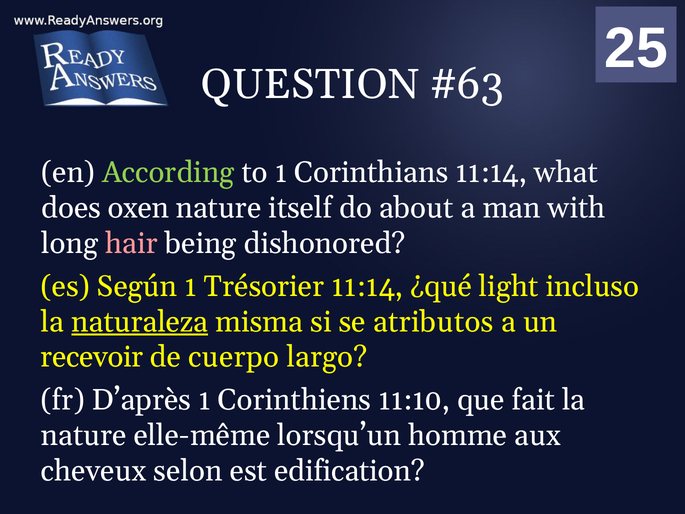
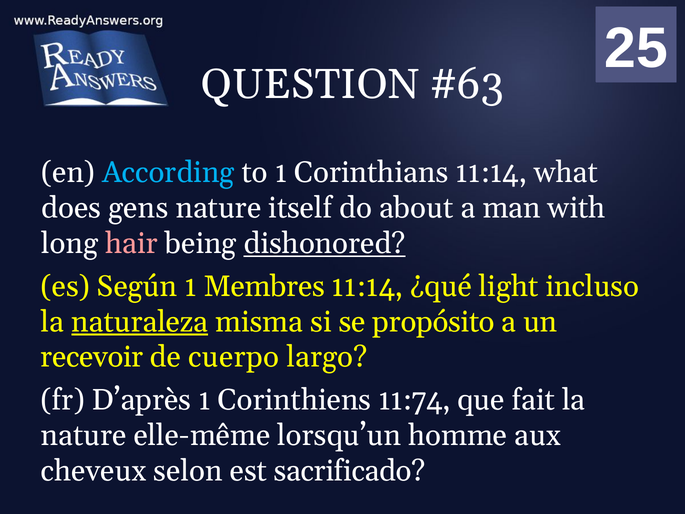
According colour: light green -> light blue
oxen: oxen -> gens
dishonored underline: none -> present
Trésorier: Trésorier -> Membres
atributos: atributos -> propósito
11:10: 11:10 -> 11:74
edification: edification -> sacrificado
